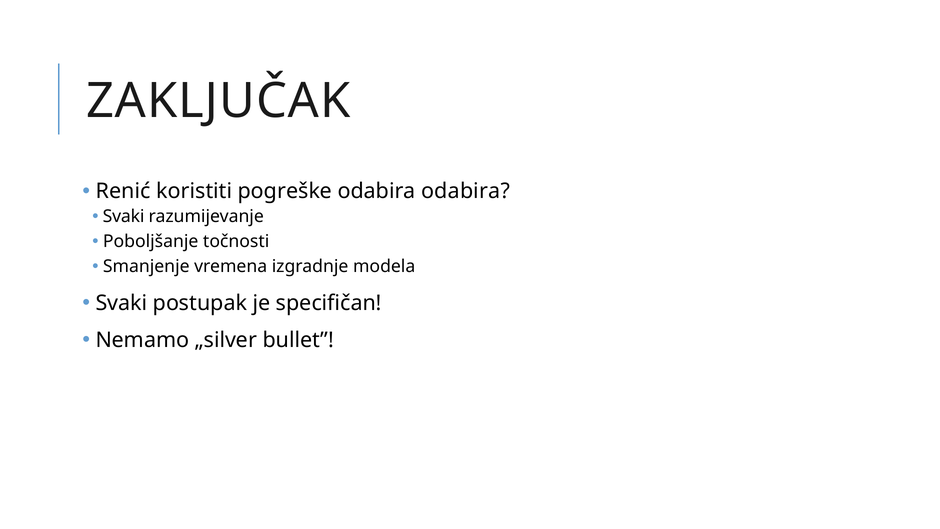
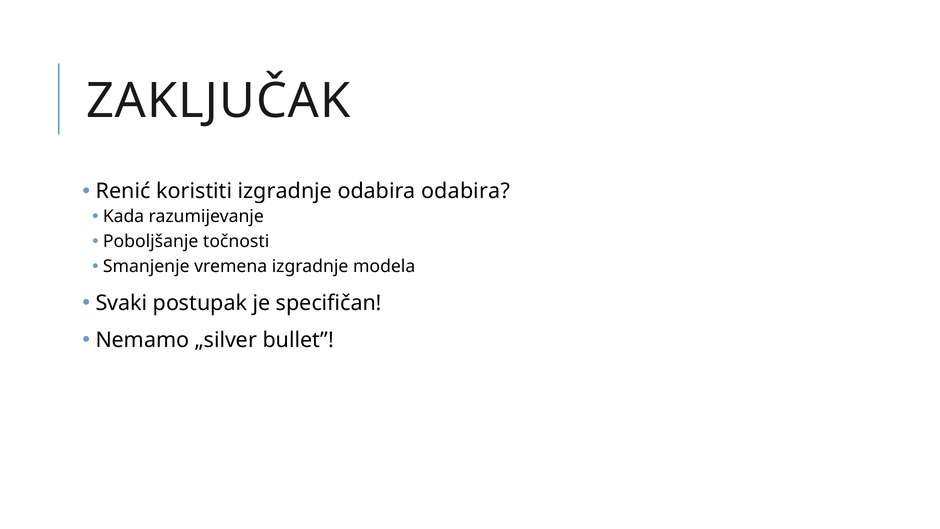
koristiti pogreške: pogreške -> izgradnje
Svaki at (124, 216): Svaki -> Kada
